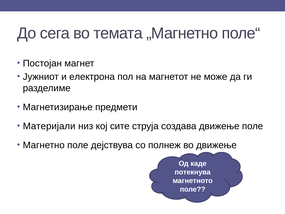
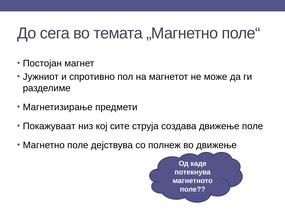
електрона: електрона -> спротивно
Материјали: Материјали -> Покажуваат
